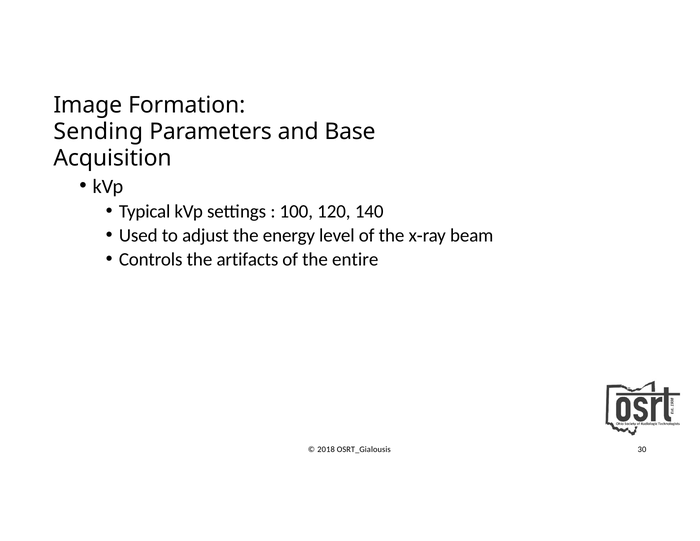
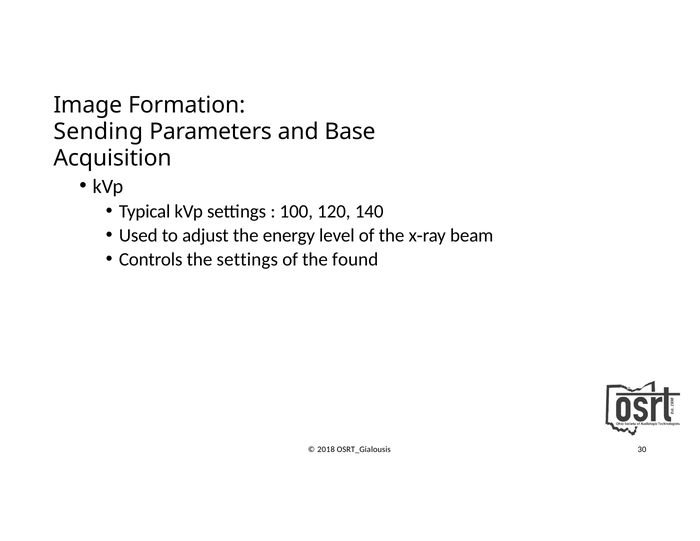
the artifacts: artifacts -> settings
entire: entire -> found
